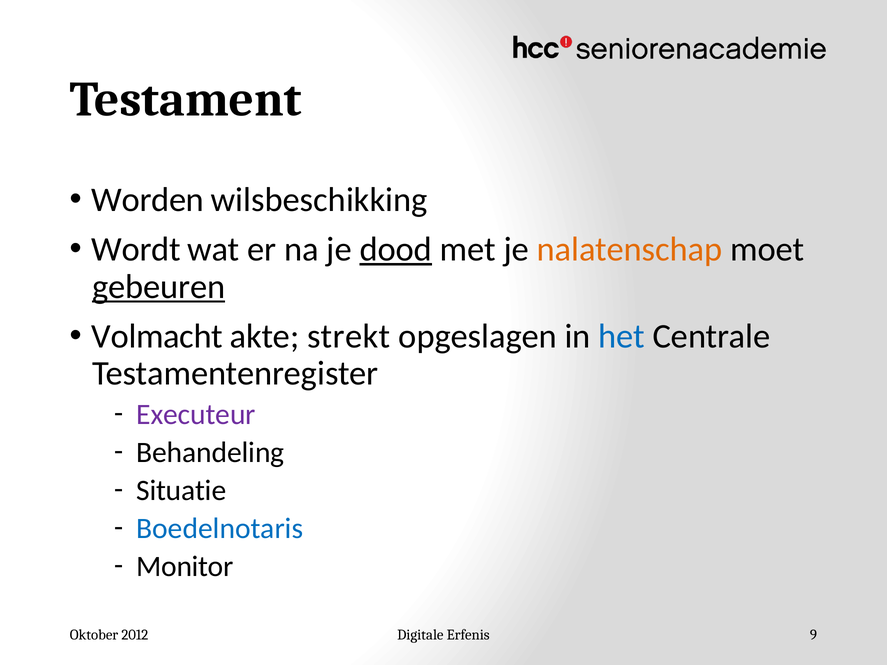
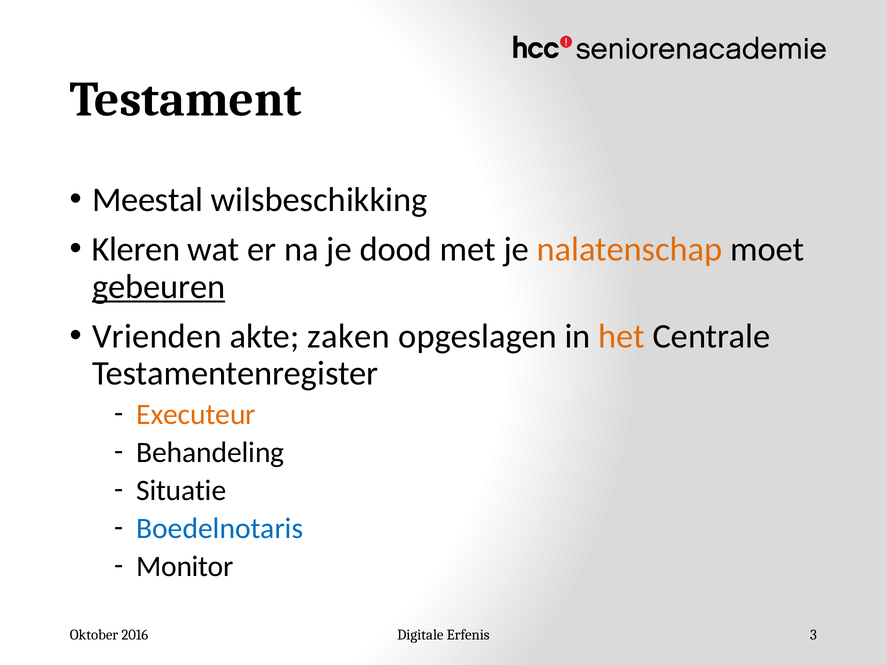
Worden: Worden -> Meestal
Wordt: Wordt -> Kleren
dood underline: present -> none
Volmacht: Volmacht -> Vrienden
strekt: strekt -> zaken
het colour: blue -> orange
Executeur colour: purple -> orange
2012: 2012 -> 2016
9: 9 -> 3
